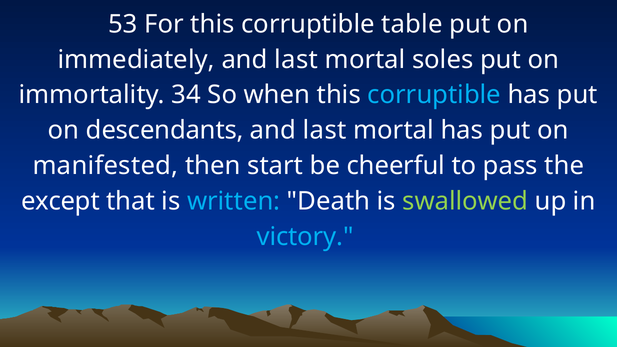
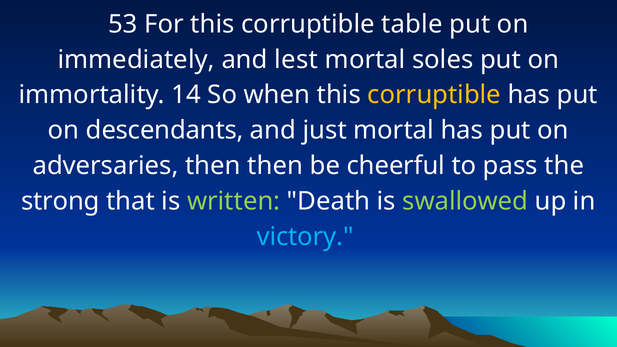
last at (296, 60): last -> lest
34: 34 -> 14
corruptible at (434, 95) colour: light blue -> yellow
last at (325, 130): last -> just
manifested: manifested -> adversaries
then start: start -> then
except: except -> strong
written colour: light blue -> light green
